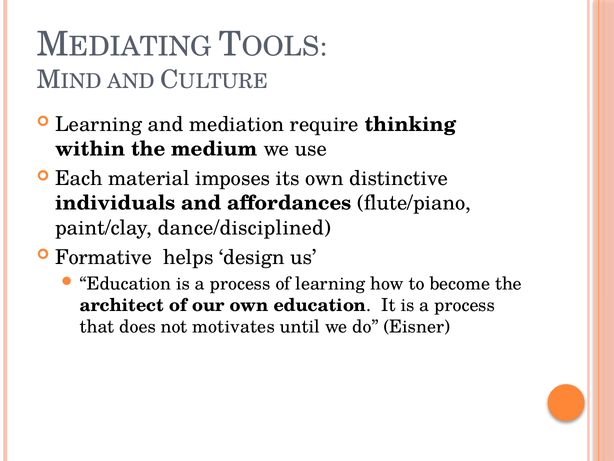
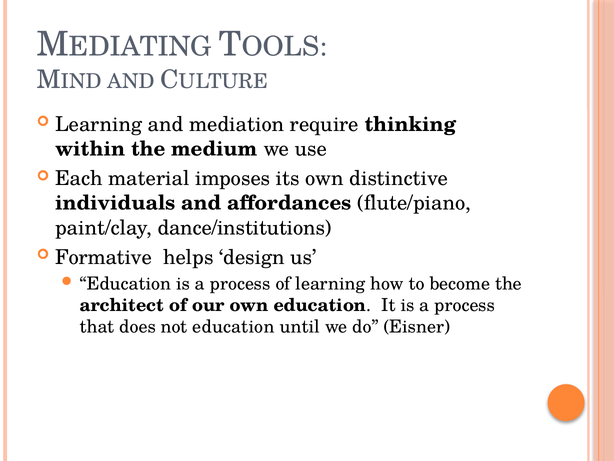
dance/disciplined: dance/disciplined -> dance/institutions
not motivates: motivates -> education
